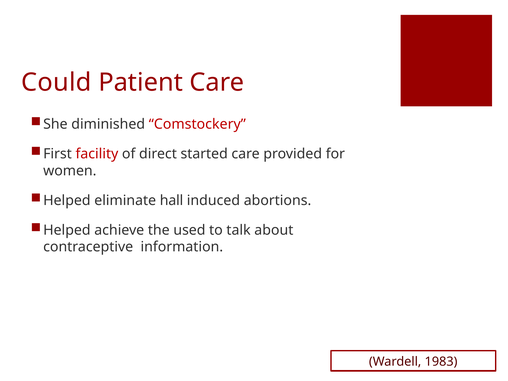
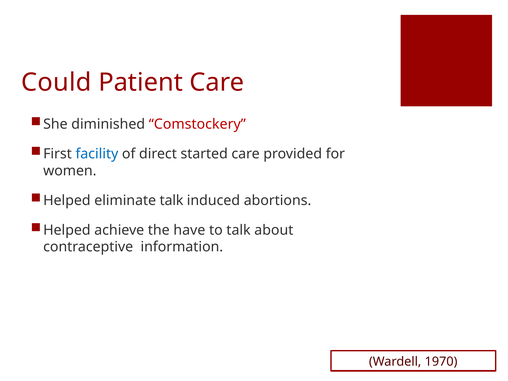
facility colour: red -> blue
eliminate hall: hall -> talk
used: used -> have
1983: 1983 -> 1970
